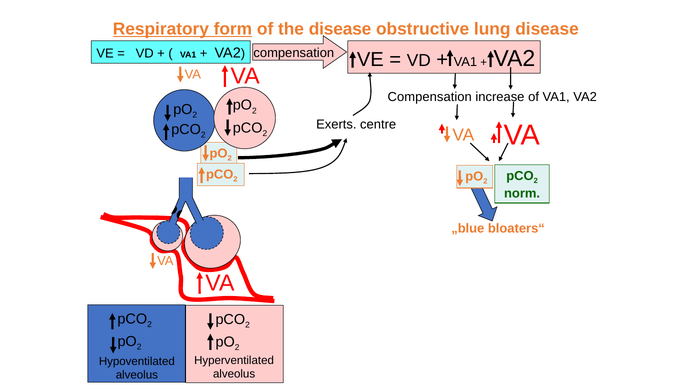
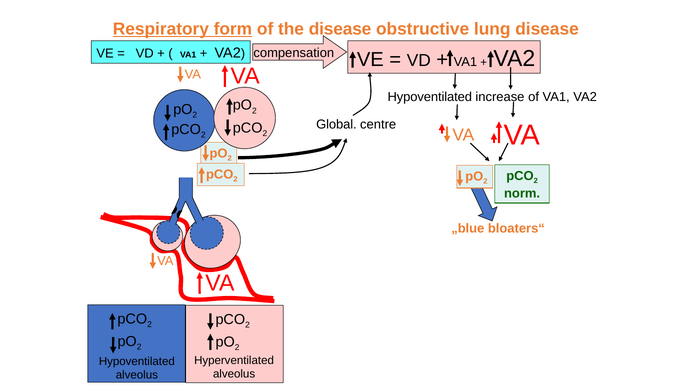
Compensation at (430, 97): Compensation -> Hypoventilated
Exerts: Exerts -> Global
